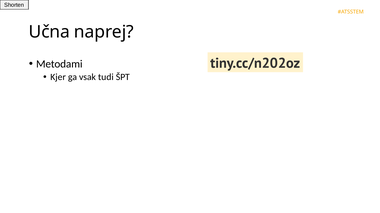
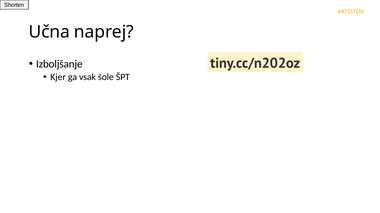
Metodami: Metodami -> Izboljšanje
tudi: tudi -> šole
